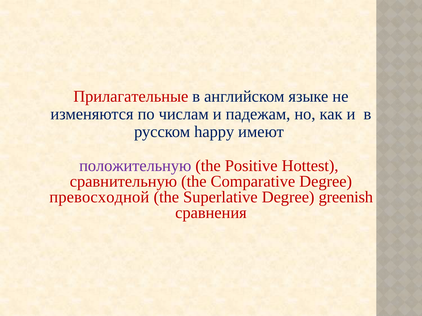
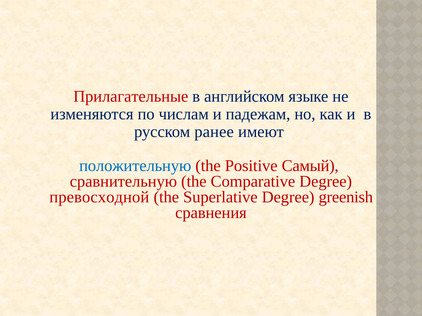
happy: happy -> ранее
положительную colour: purple -> blue
Hottest: Hottest -> Самый
